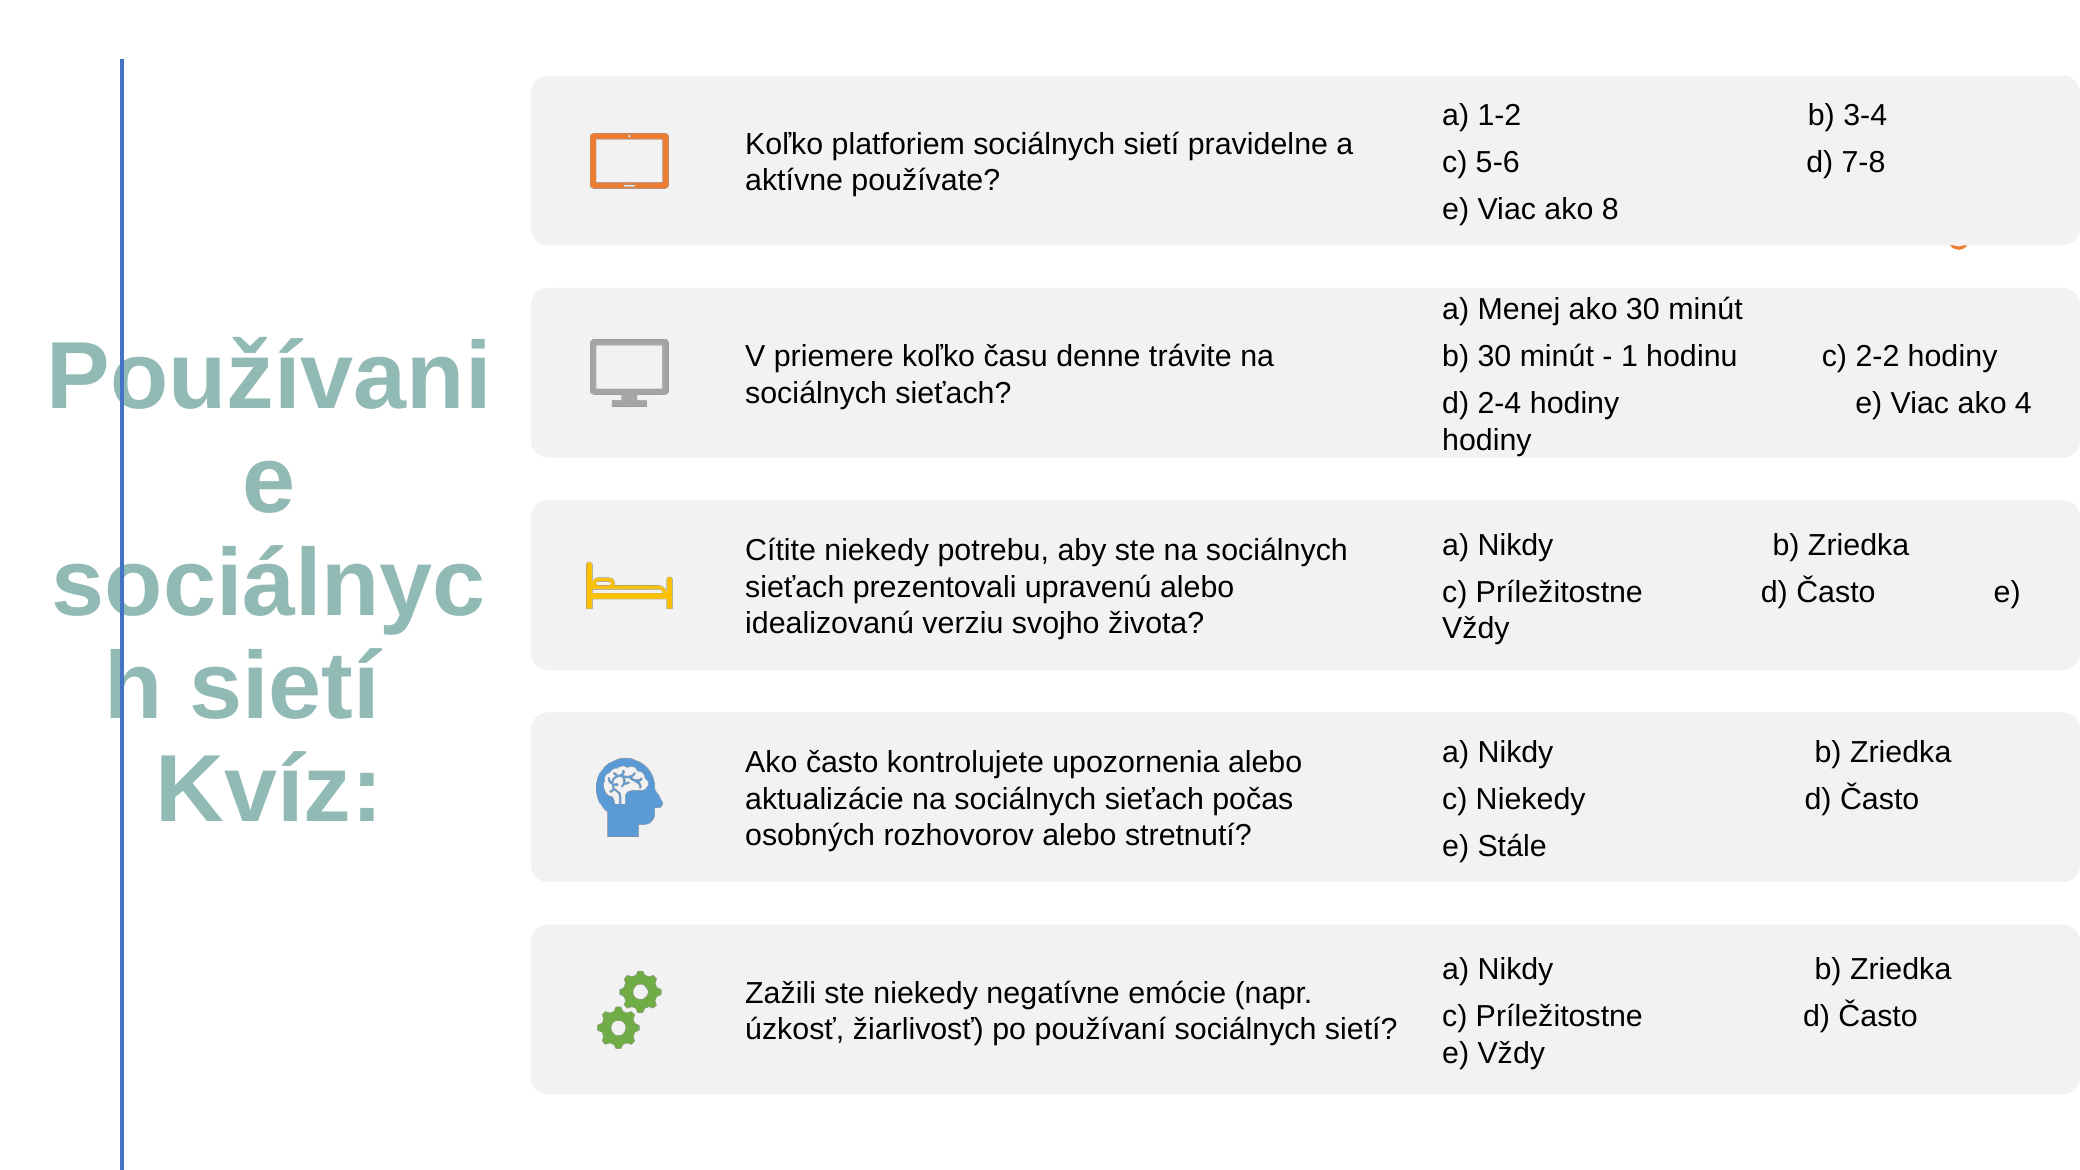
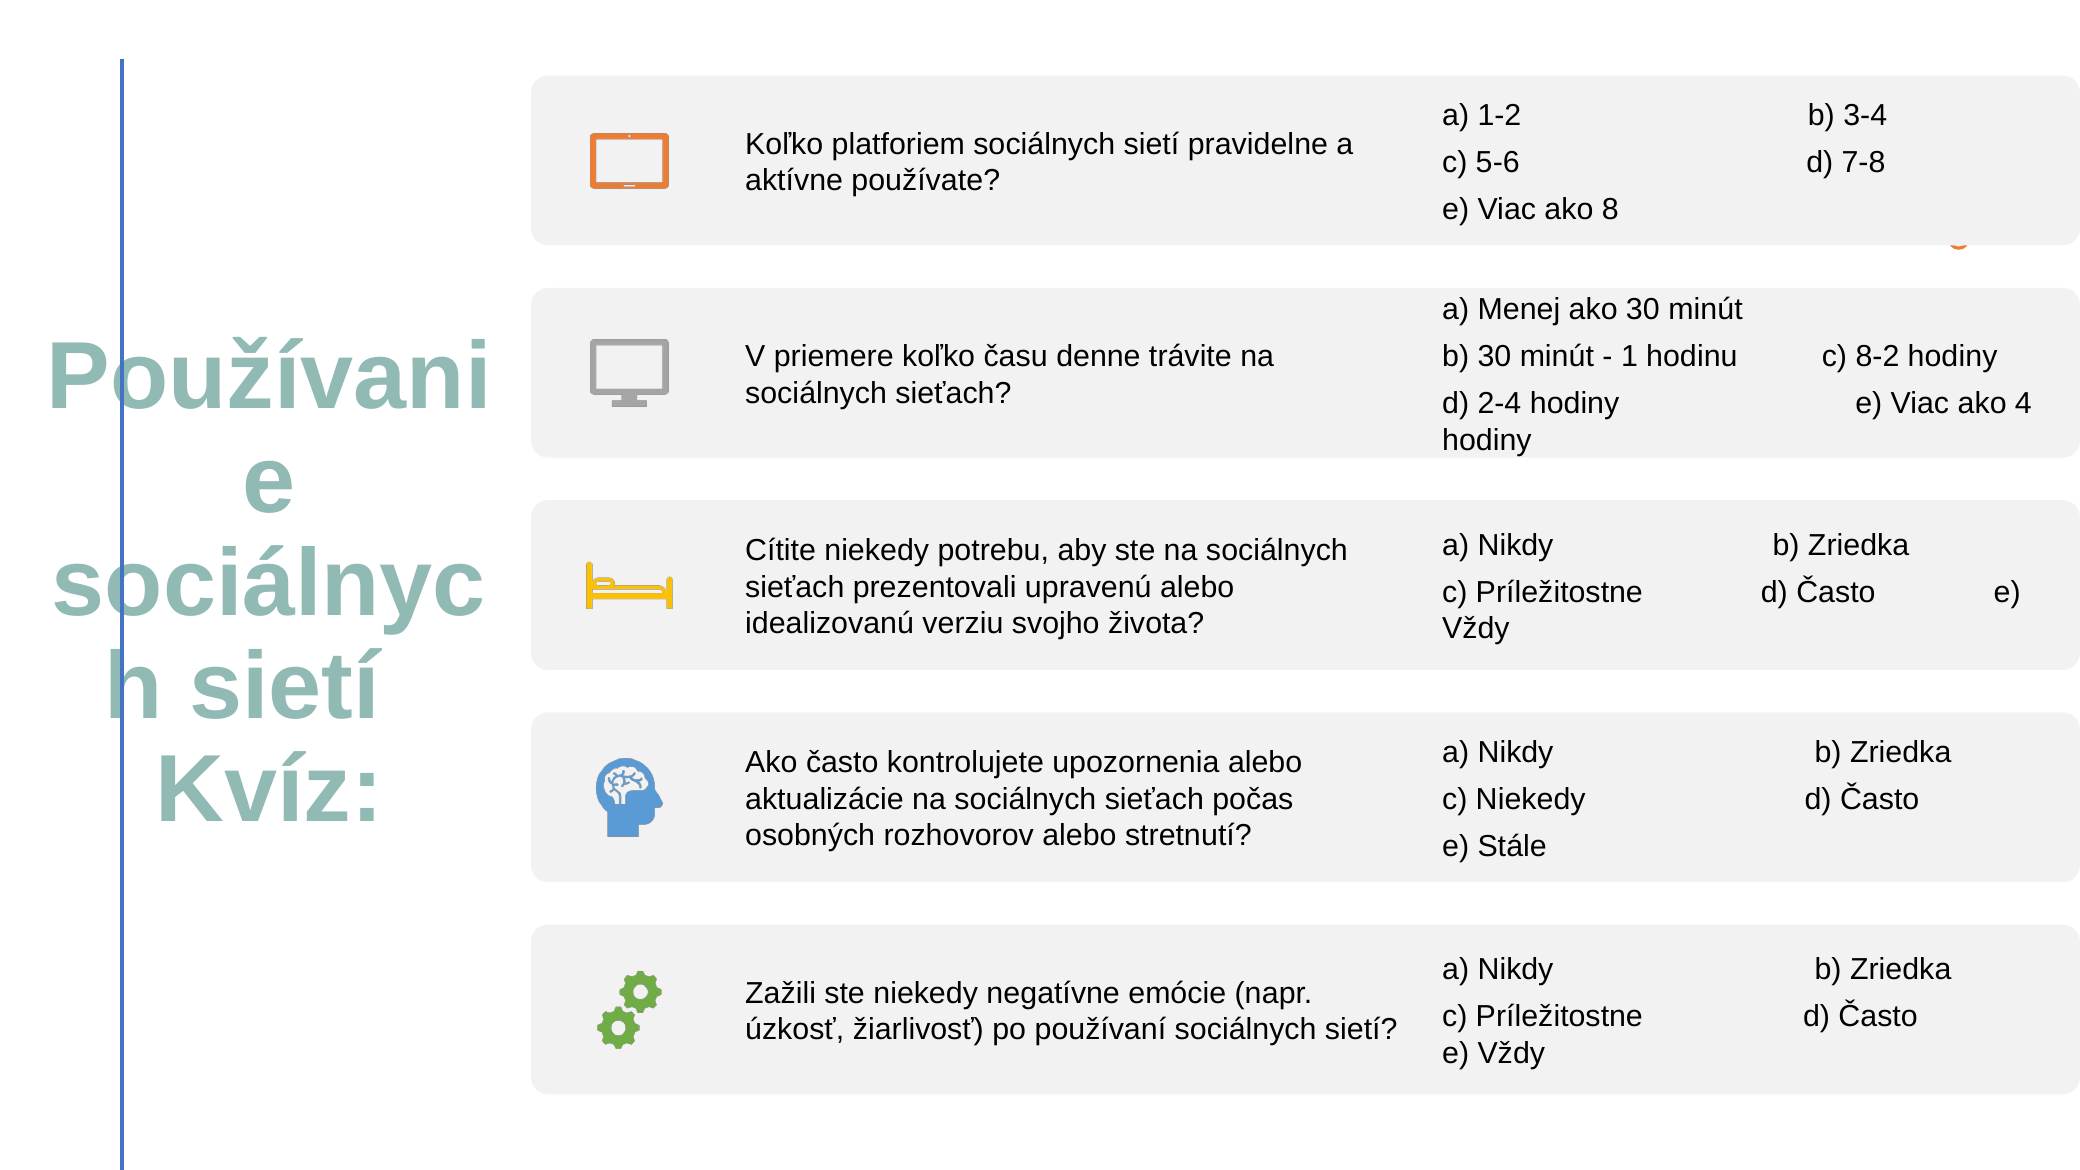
2-2: 2-2 -> 8-2
